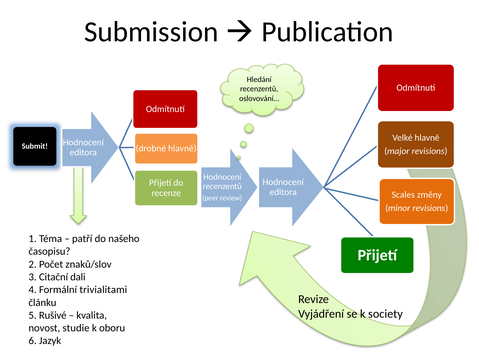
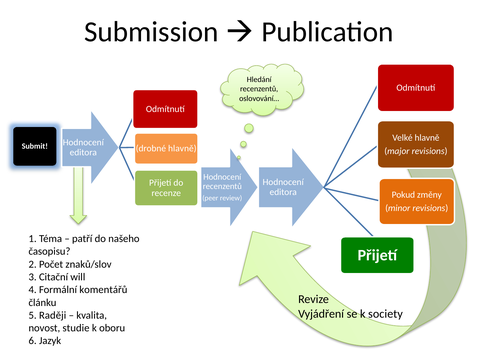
Scales: Scales -> Pokud
dali: dali -> will
trivialitami: trivialitami -> komentářů
Rušivé: Rušivé -> Raději
